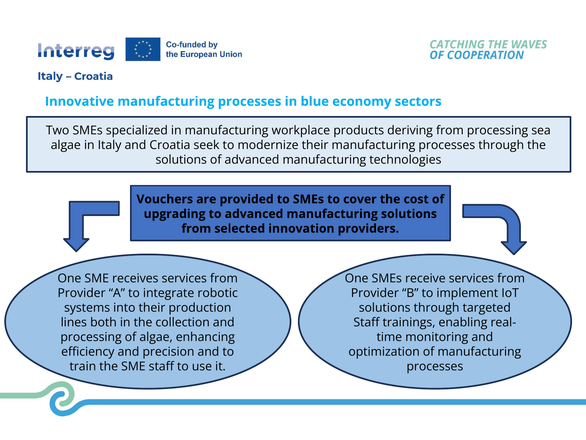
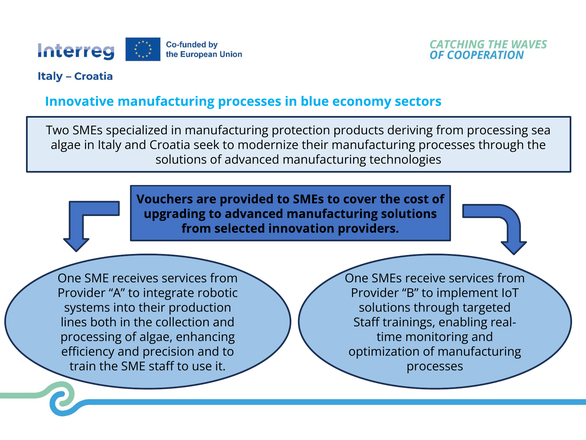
workplace: workplace -> protection
